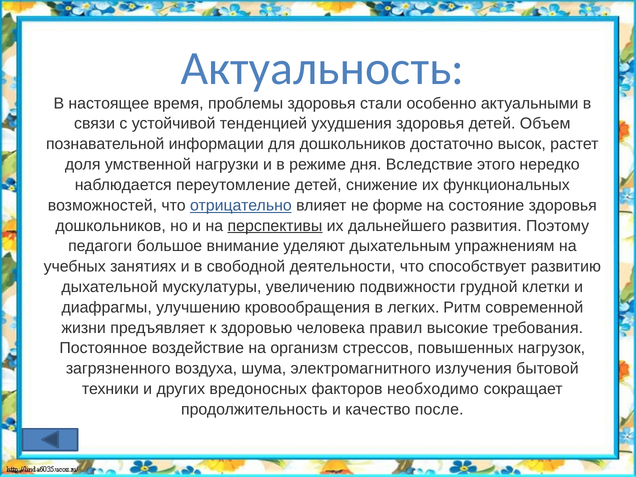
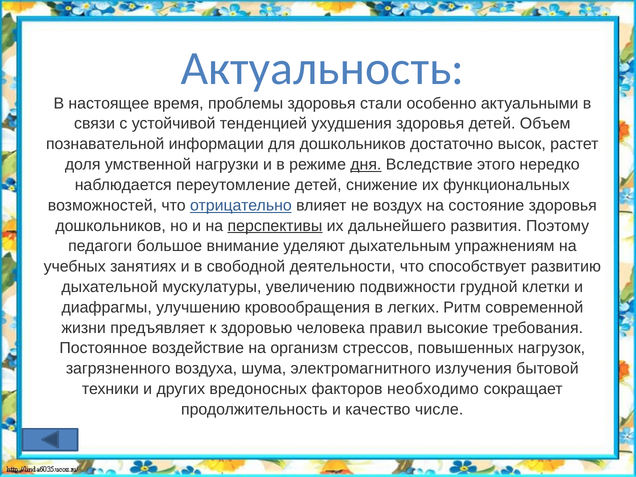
дня underline: none -> present
форме: форме -> воздух
после: после -> числе
